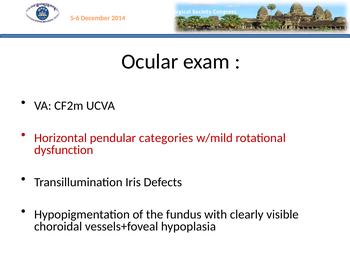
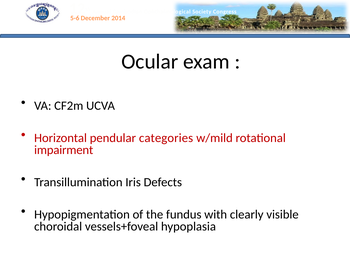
dysfunction: dysfunction -> impairment
